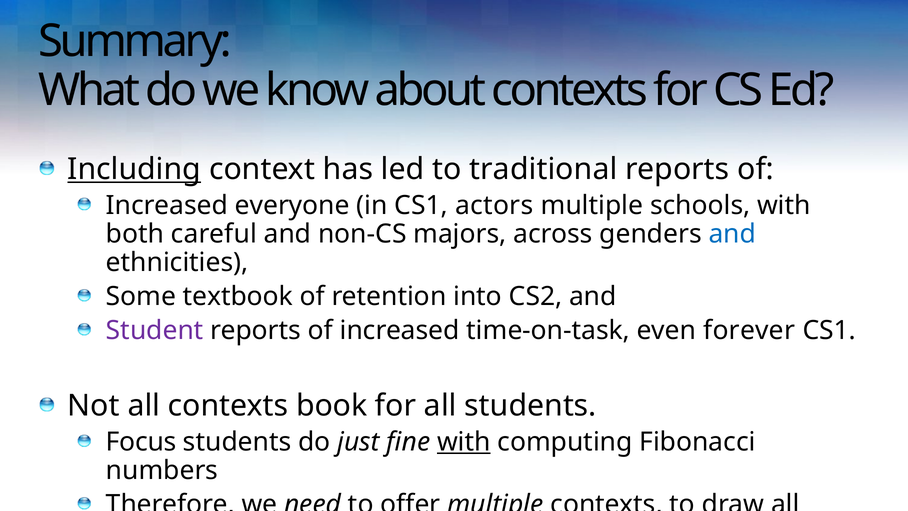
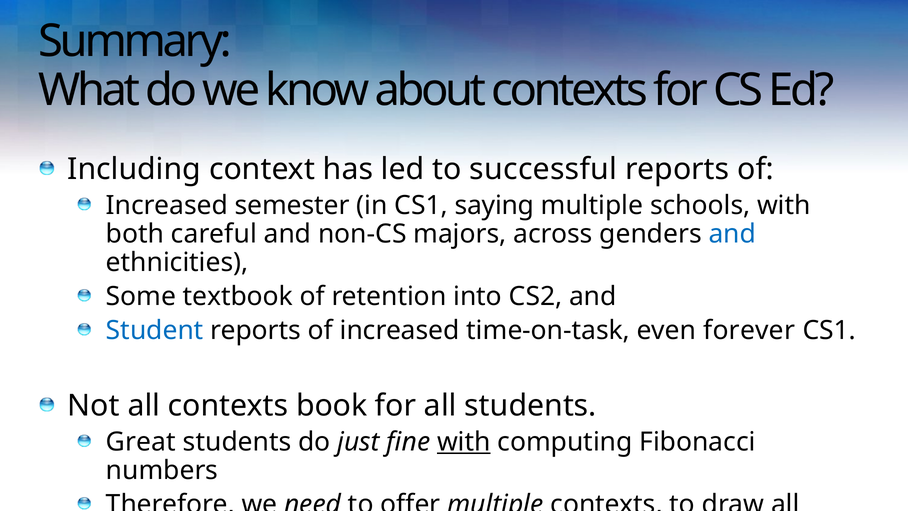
Including underline: present -> none
traditional: traditional -> successful
everyone: everyone -> semester
actors: actors -> saying
Student colour: purple -> blue
Focus: Focus -> Great
